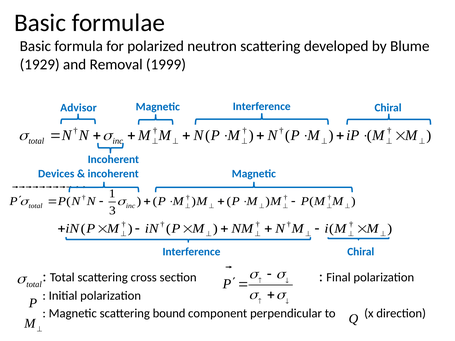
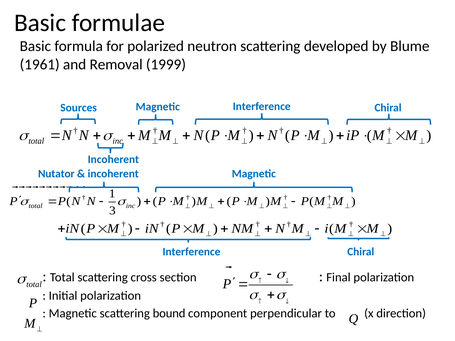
1929: 1929 -> 1961
Advisor: Advisor -> Sources
Devices: Devices -> Nutator
